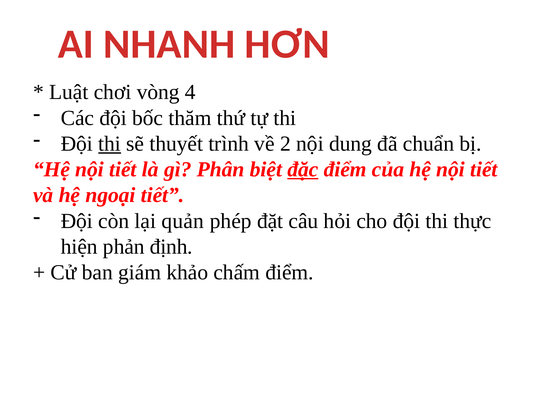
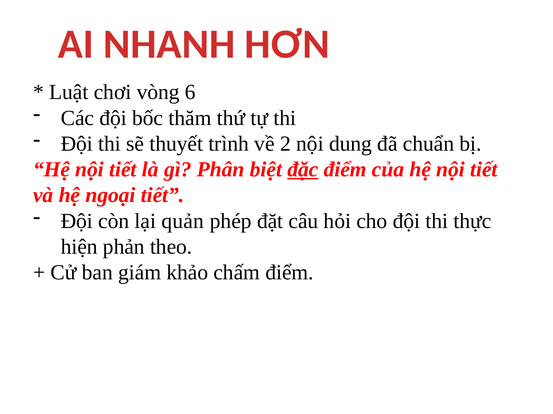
4: 4 -> 6
thi at (110, 144) underline: present -> none
định: định -> theo
